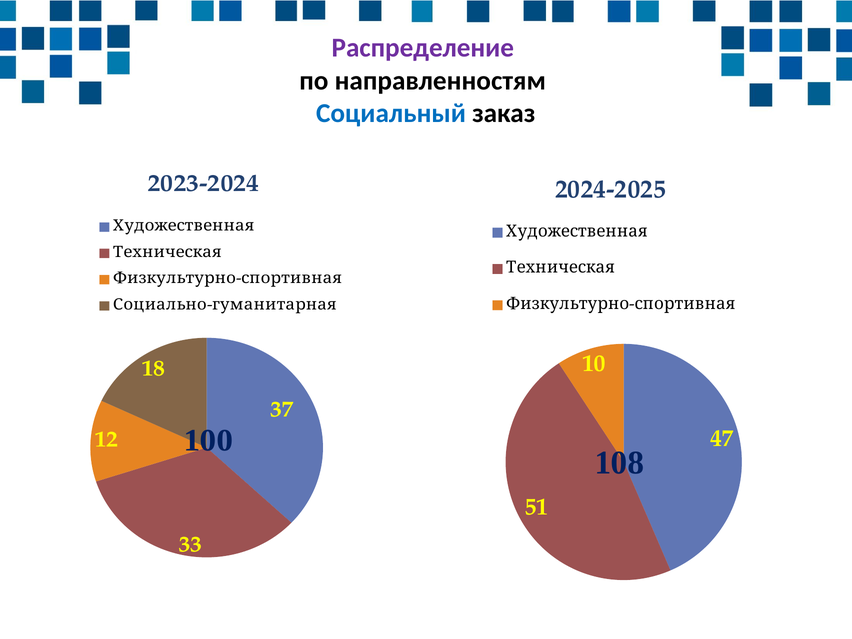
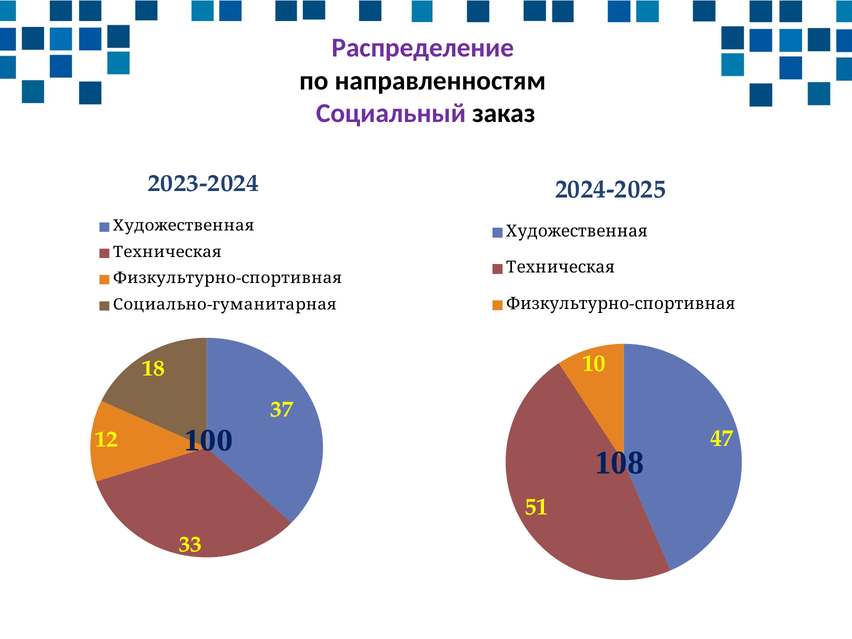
Социальный colour: blue -> purple
